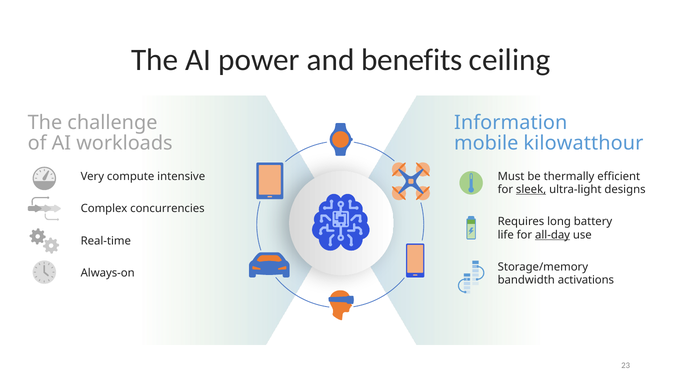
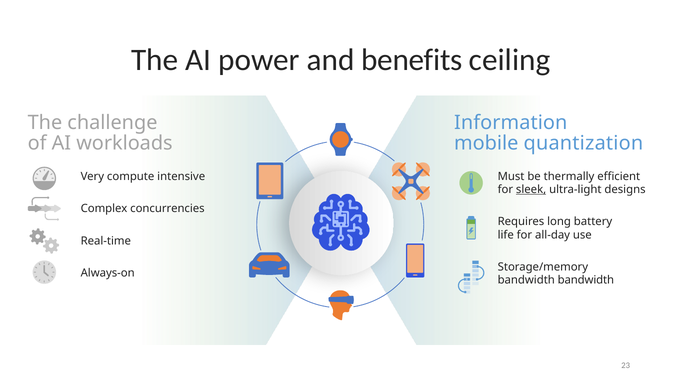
kilowatthour: kilowatthour -> quantization
all-day underline: present -> none
bandwidth activations: activations -> bandwidth
